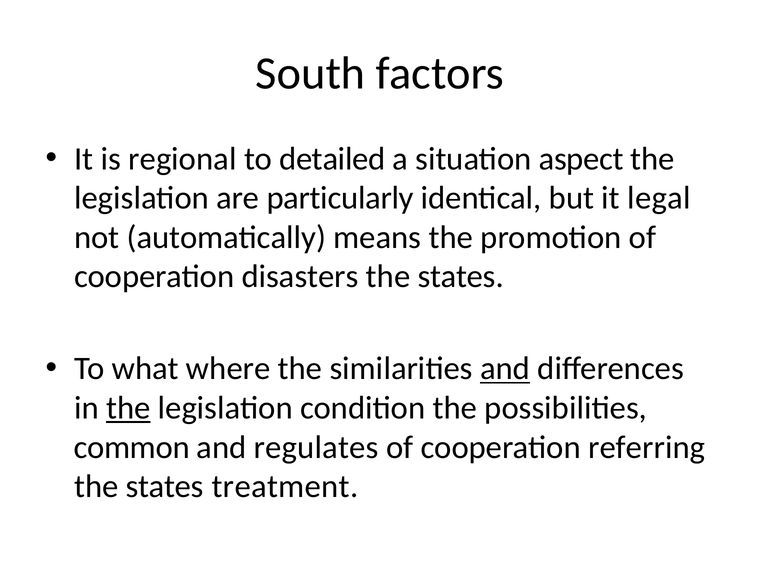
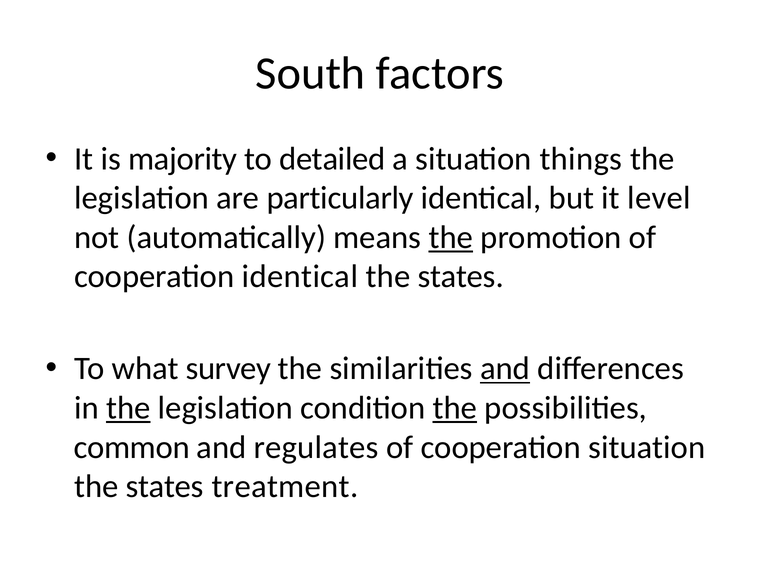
regional: regional -> majority
aspect: aspect -> things
legal: legal -> level
the at (451, 237) underline: none -> present
cooperation disasters: disasters -> identical
where: where -> survey
the at (455, 408) underline: none -> present
cooperation referring: referring -> situation
